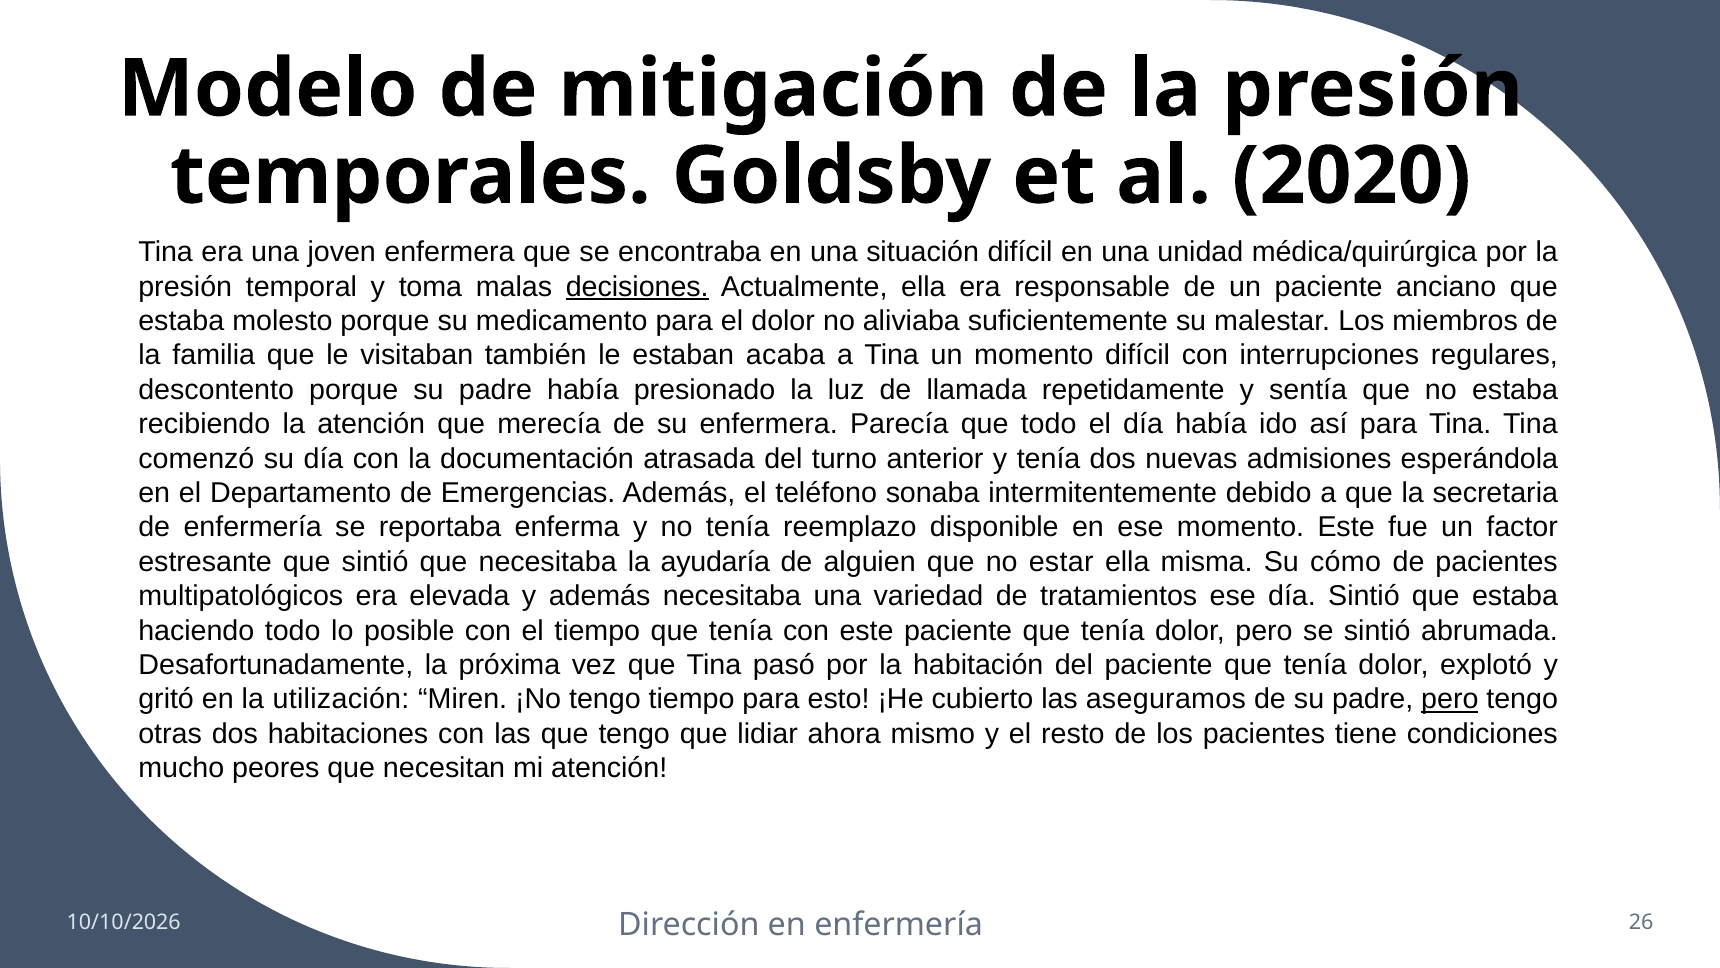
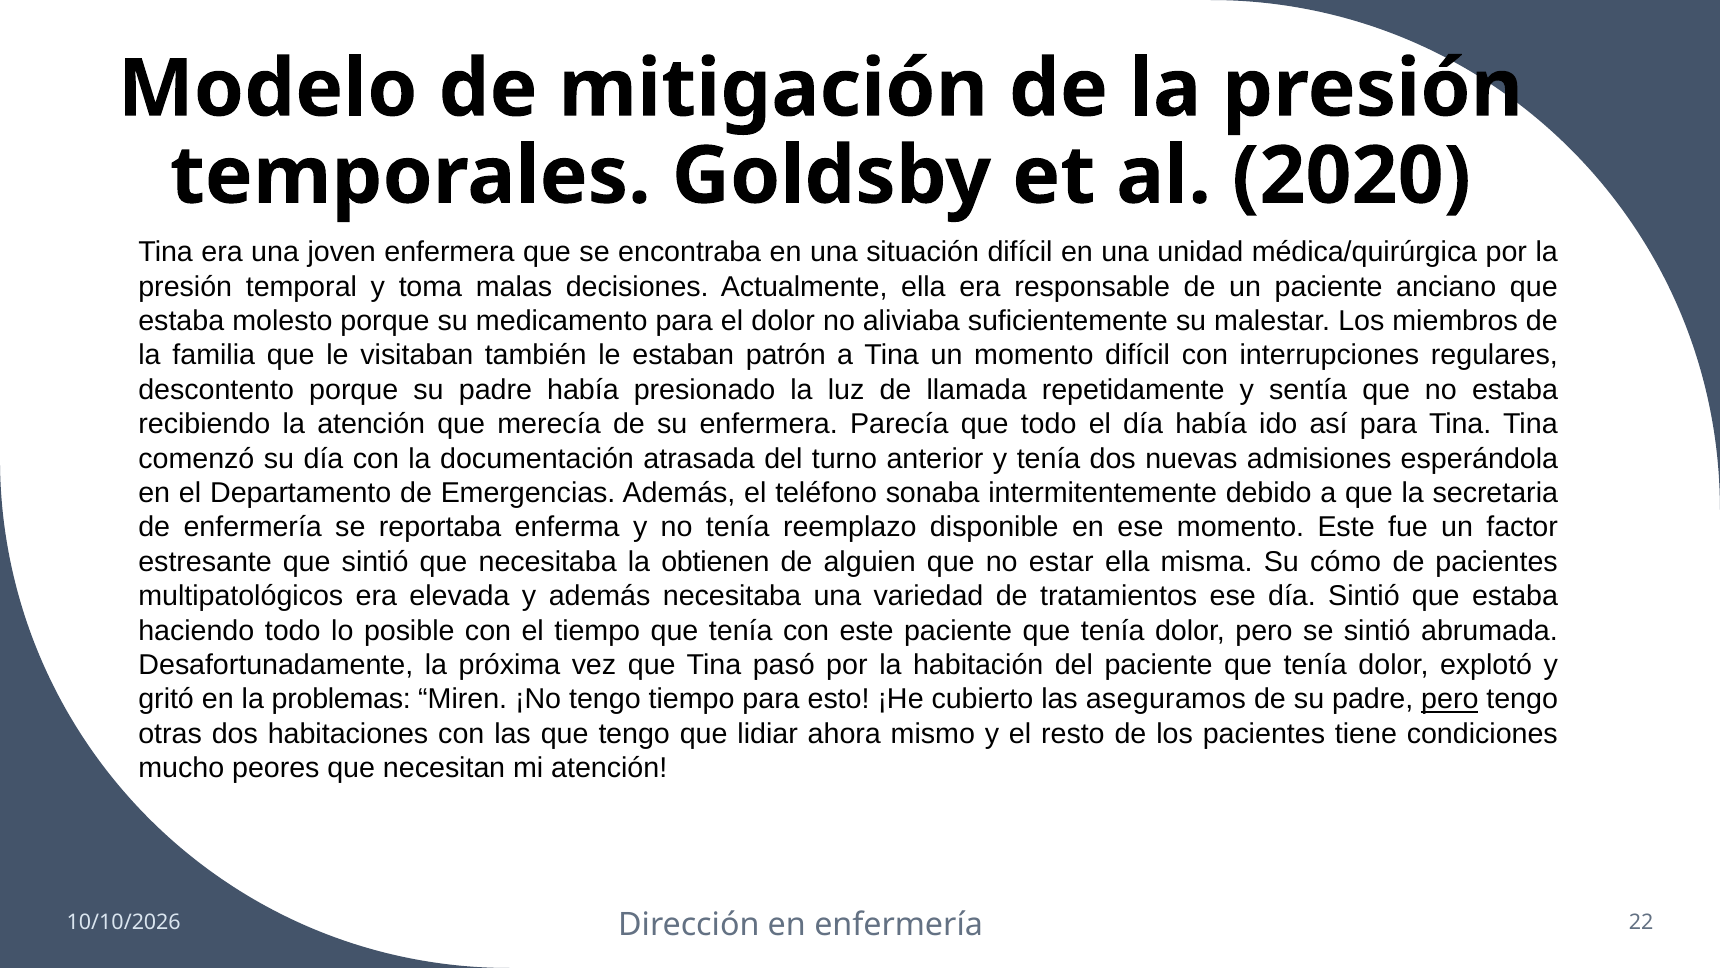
decisiones underline: present -> none
acaba: acaba -> patrón
ayudaría: ayudaría -> obtienen
utilización: utilización -> problemas
26: 26 -> 22
